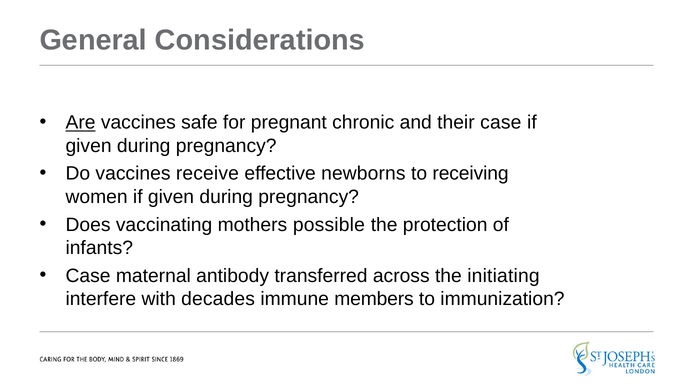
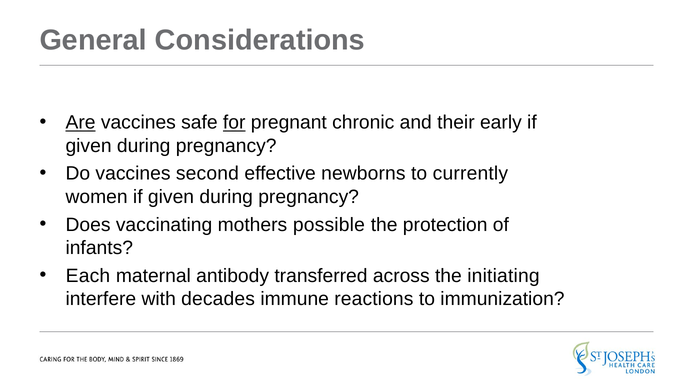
for underline: none -> present
their case: case -> early
receive: receive -> second
receiving: receiving -> currently
Case at (88, 276): Case -> Each
members: members -> reactions
